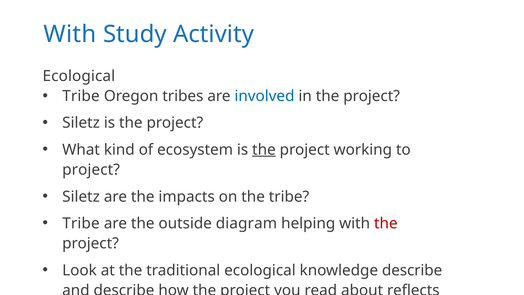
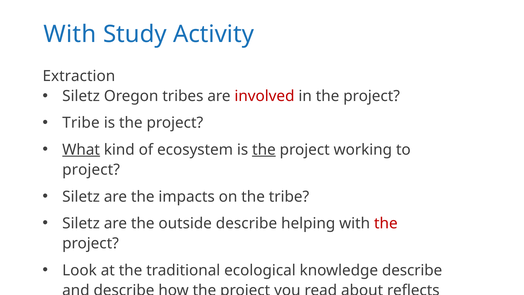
Ecological at (79, 76): Ecological -> Extraction
Tribe at (81, 96): Tribe -> Siletz
involved colour: blue -> red
Siletz at (81, 123): Siletz -> Tribe
What underline: none -> present
Tribe at (81, 223): Tribe -> Siletz
outside diagram: diagram -> describe
